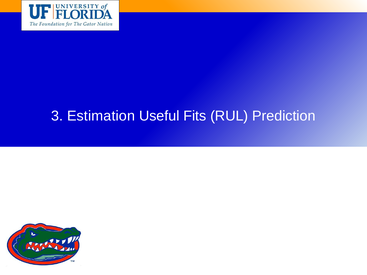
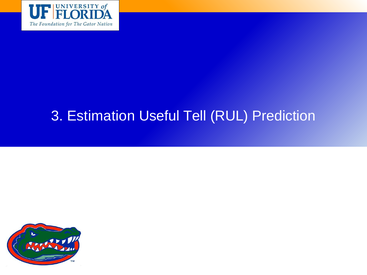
Fits: Fits -> Tell
